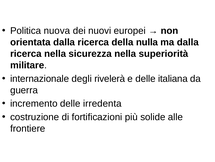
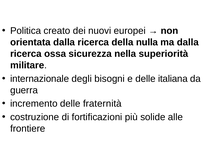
nuova: nuova -> creato
ricerca nella: nella -> ossa
rivelerà: rivelerà -> bisogni
irredenta: irredenta -> fraternità
